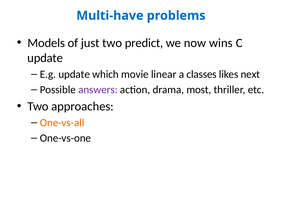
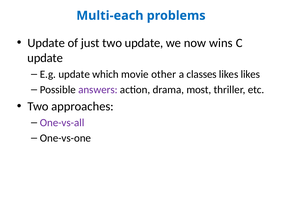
Multi-have: Multi-have -> Multi-each
Models at (46, 43): Models -> Update
two predict: predict -> update
linear: linear -> other
likes next: next -> likes
One-vs-all colour: orange -> purple
